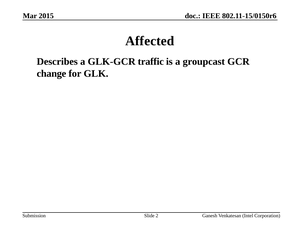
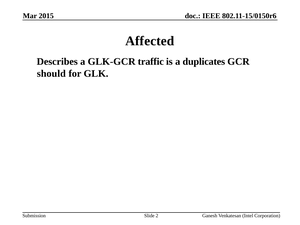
groupcast: groupcast -> duplicates
change: change -> should
